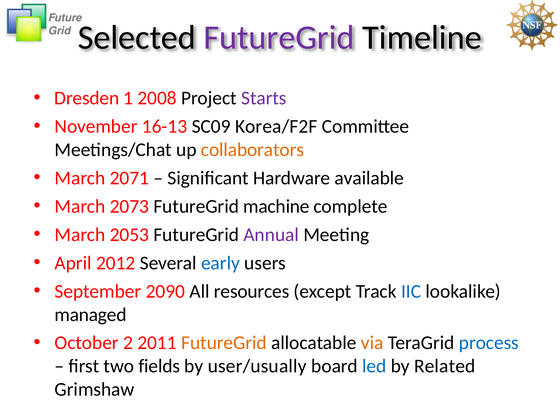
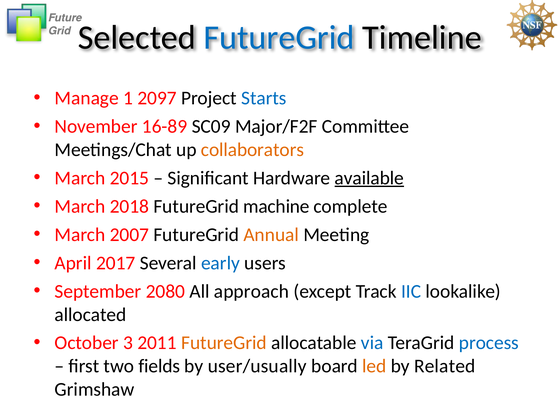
FutureGrid at (279, 37) colour: purple -> blue
Dresden: Dresden -> Manage
2008: 2008 -> 2097
Starts colour: purple -> blue
16-13: 16-13 -> 16-89
Korea/F2F: Korea/F2F -> Major/F2F
2071: 2071 -> 2015
available underline: none -> present
2073: 2073 -> 2018
2053: 2053 -> 2007
Annual colour: purple -> orange
2012: 2012 -> 2017
2090: 2090 -> 2080
resources: resources -> approach
managed: managed -> allocated
2: 2 -> 3
via colour: orange -> blue
led colour: blue -> orange
